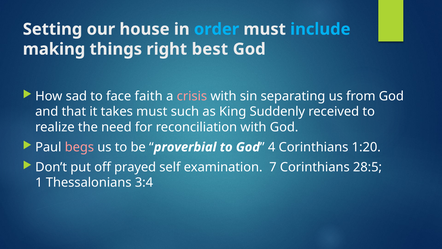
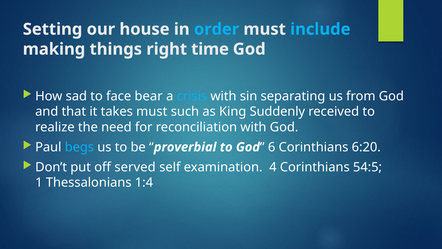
best: best -> time
faith: faith -> bear
crisis colour: pink -> light blue
begs colour: pink -> light blue
4: 4 -> 6
1:20: 1:20 -> 6:20
prayed: prayed -> served
7: 7 -> 4
28:5: 28:5 -> 54:5
3:4: 3:4 -> 1:4
